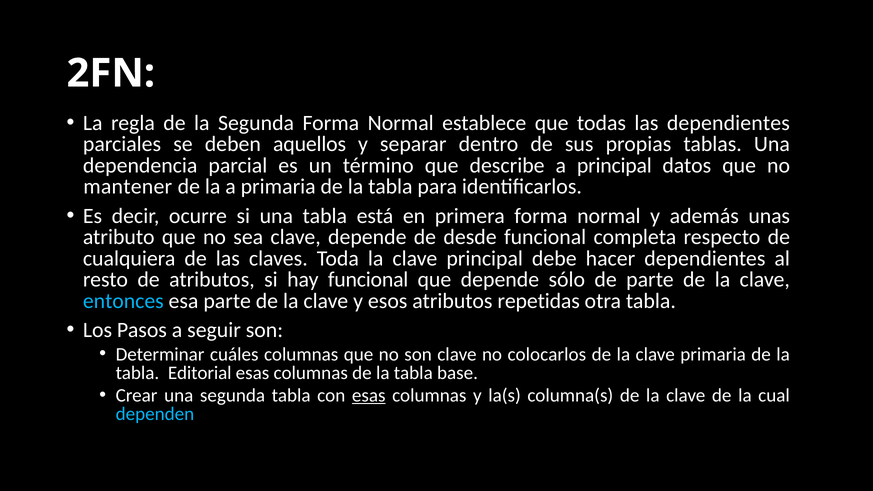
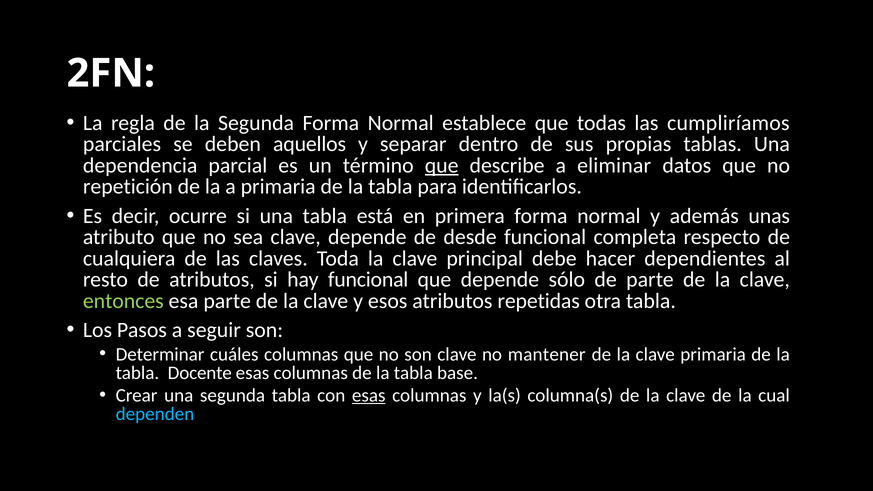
las dependientes: dependientes -> cumpliríamos
que at (442, 165) underline: none -> present
a principal: principal -> eliminar
mantener: mantener -> repetición
entonces colour: light blue -> light green
colocarlos: colocarlos -> mantener
Editorial: Editorial -> Docente
